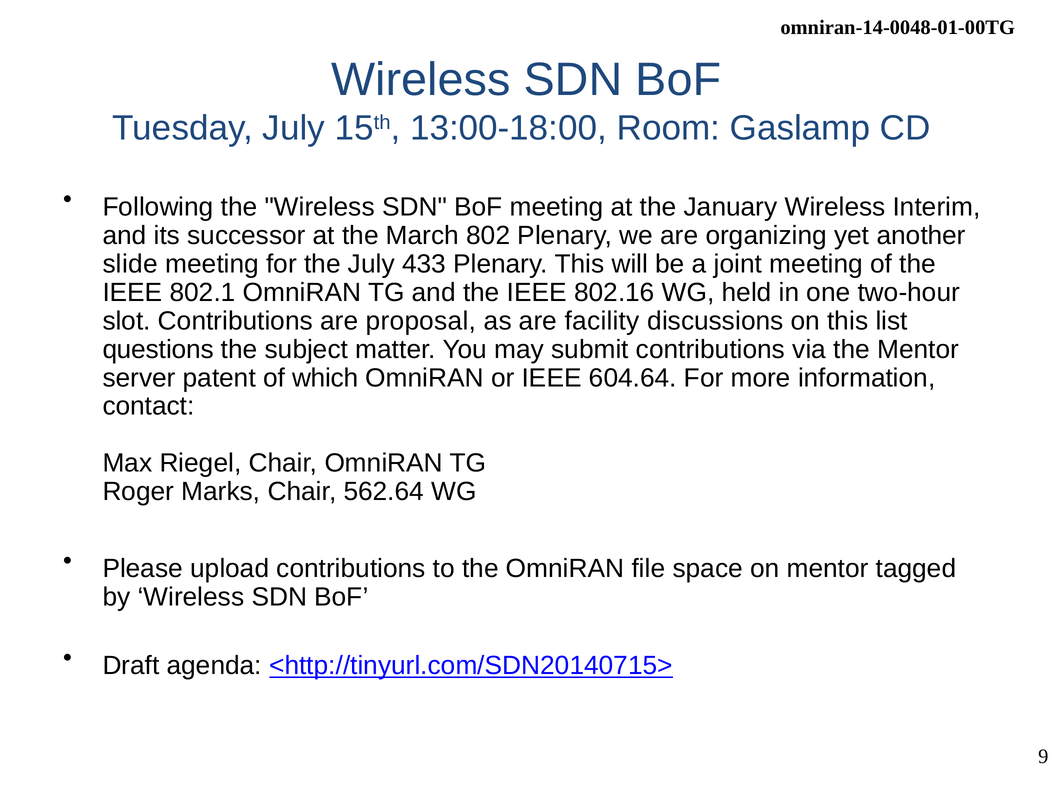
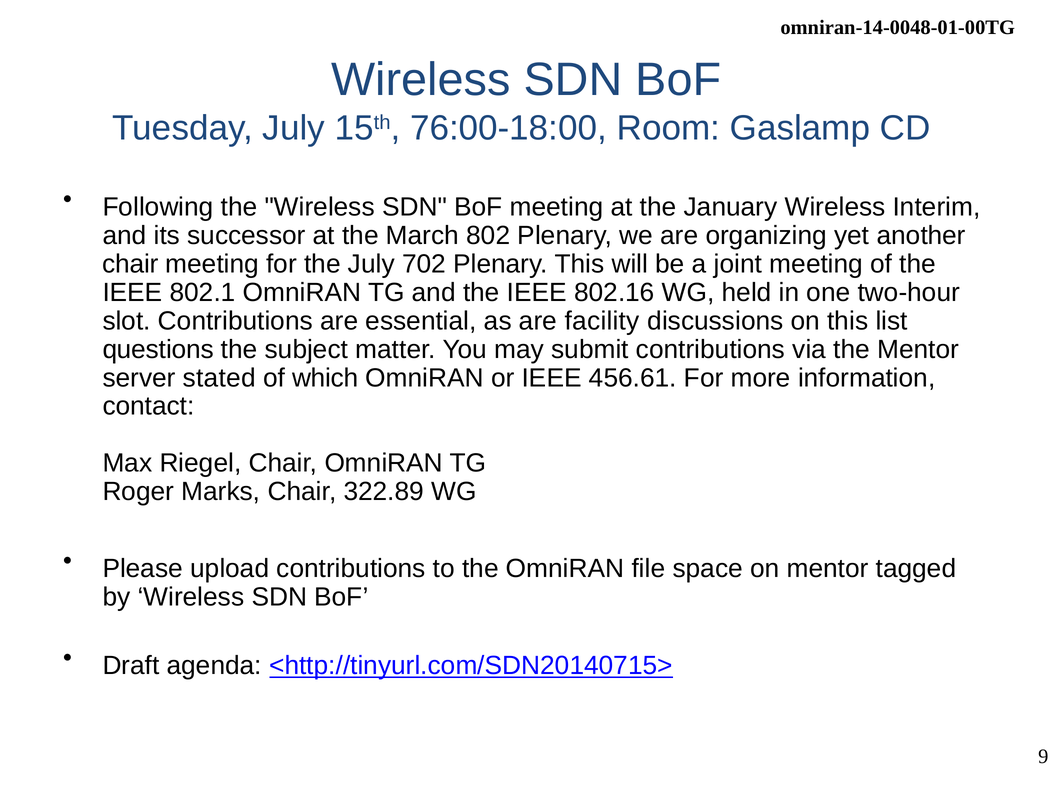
13:00-18:00: 13:00-18:00 -> 76:00-18:00
slide at (130, 264): slide -> chair
433: 433 -> 702
proposal: proposal -> essential
patent: patent -> stated
604.64: 604.64 -> 456.61
562.64: 562.64 -> 322.89
